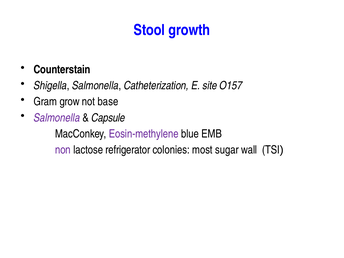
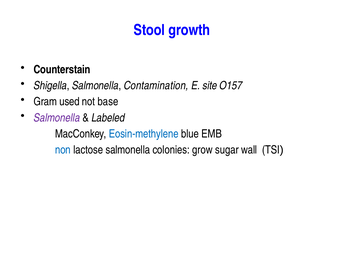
Catheterization: Catheterization -> Contamination
grow: grow -> used
Capsule: Capsule -> Labeled
Eosin-methylene colour: purple -> blue
non colour: purple -> blue
lactose refrigerator: refrigerator -> salmonella
most: most -> grow
